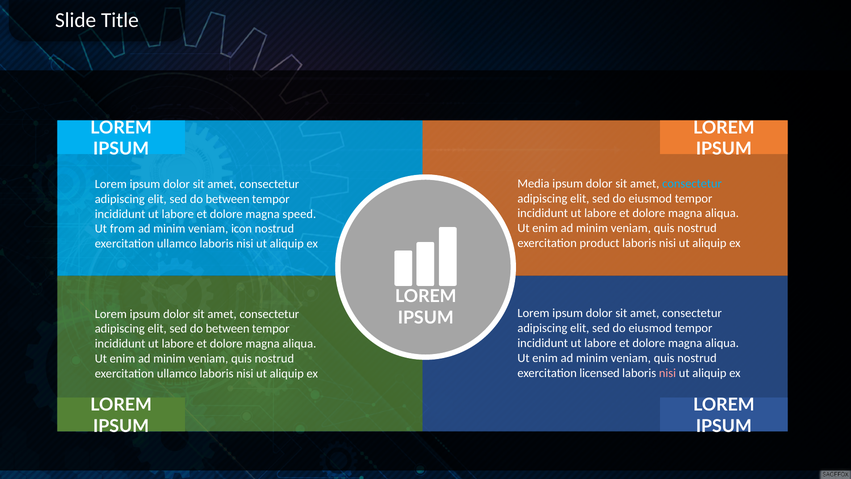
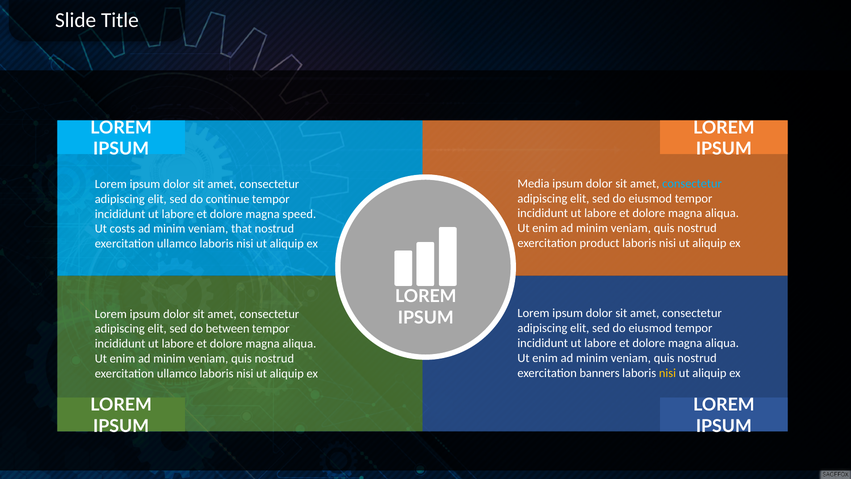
between at (228, 199): between -> continue
from: from -> costs
icon: icon -> that
licensed: licensed -> banners
nisi at (667, 373) colour: pink -> yellow
